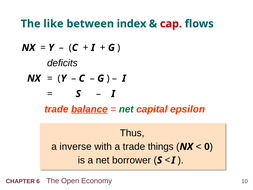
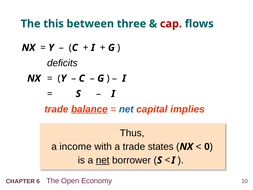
like: like -> this
index: index -> three
net at (126, 109) colour: green -> blue
epsilon: epsilon -> implies
inverse: inverse -> income
things: things -> states
net at (103, 160) underline: none -> present
